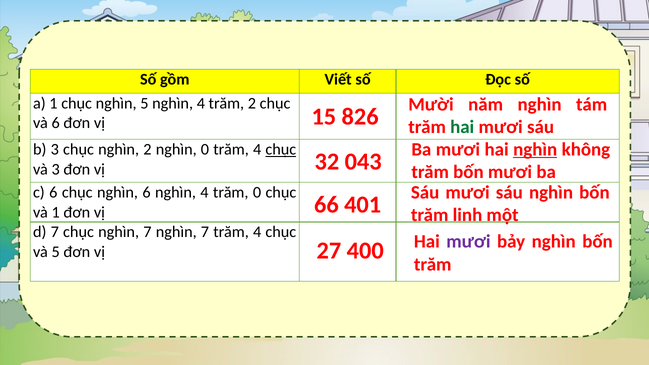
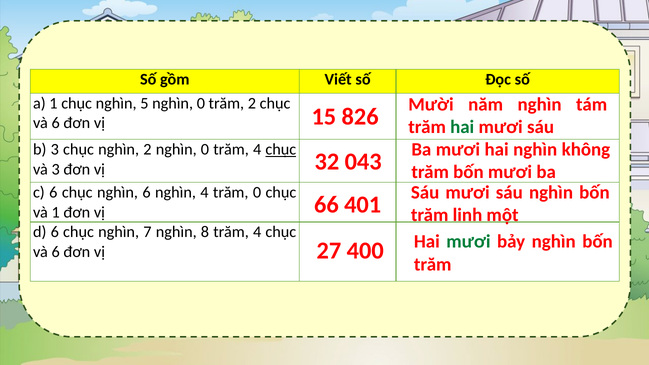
5 nghìn 4: 4 -> 0
nghìn at (535, 149) underline: present -> none
d 7: 7 -> 6
7 nghìn 7: 7 -> 8
mươi at (468, 242) colour: purple -> green
5 at (56, 252): 5 -> 6
